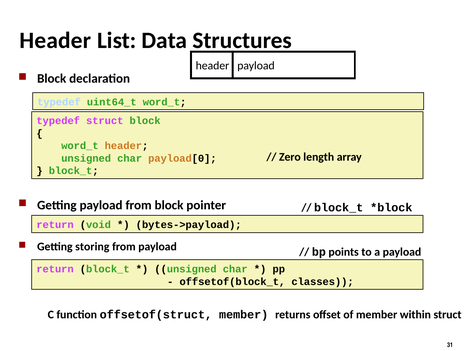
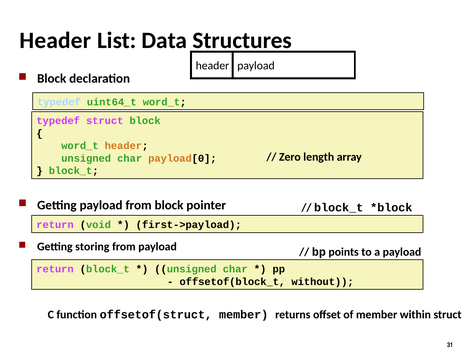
bytes->payload: bytes->payload -> first->payload
classes: classes -> without
